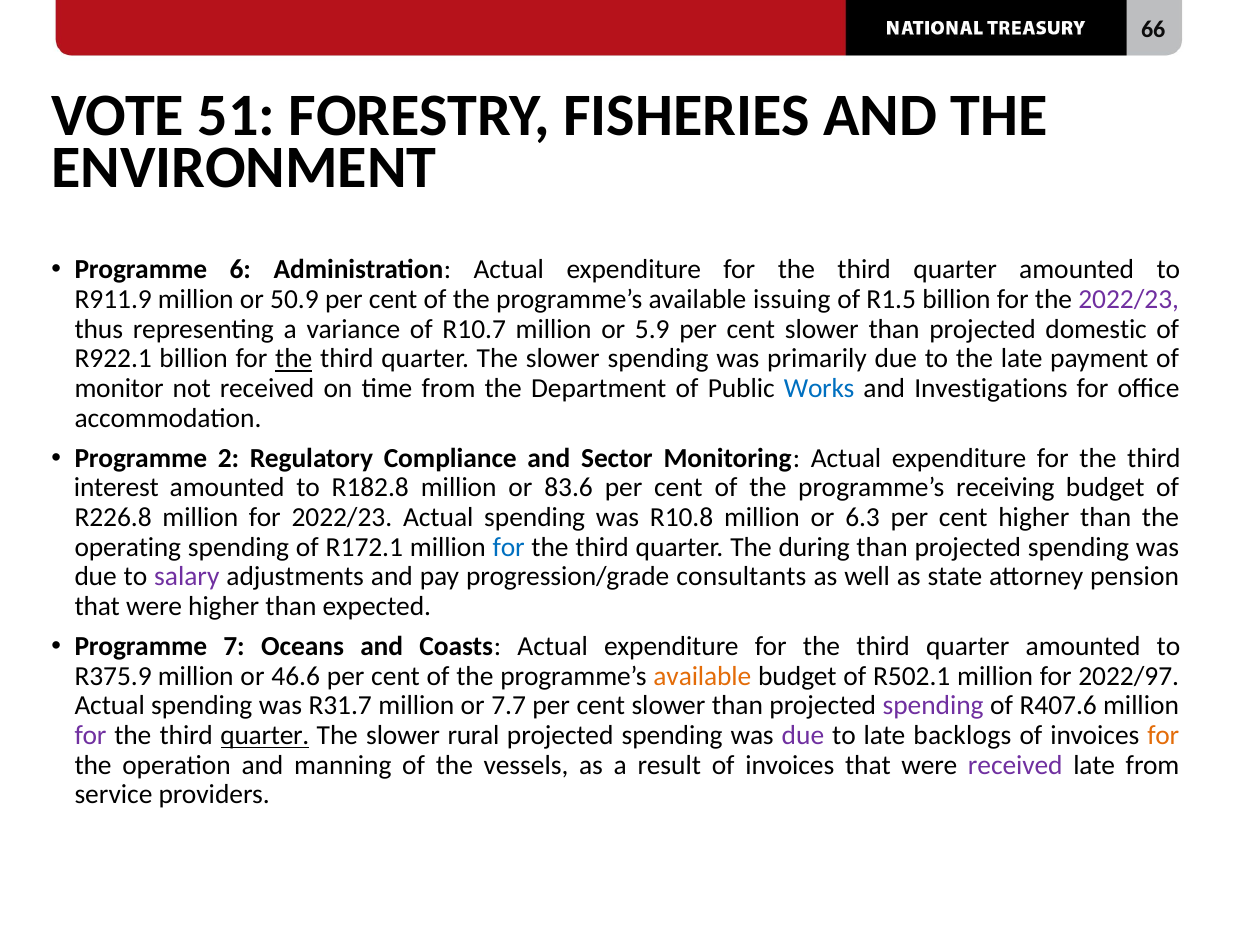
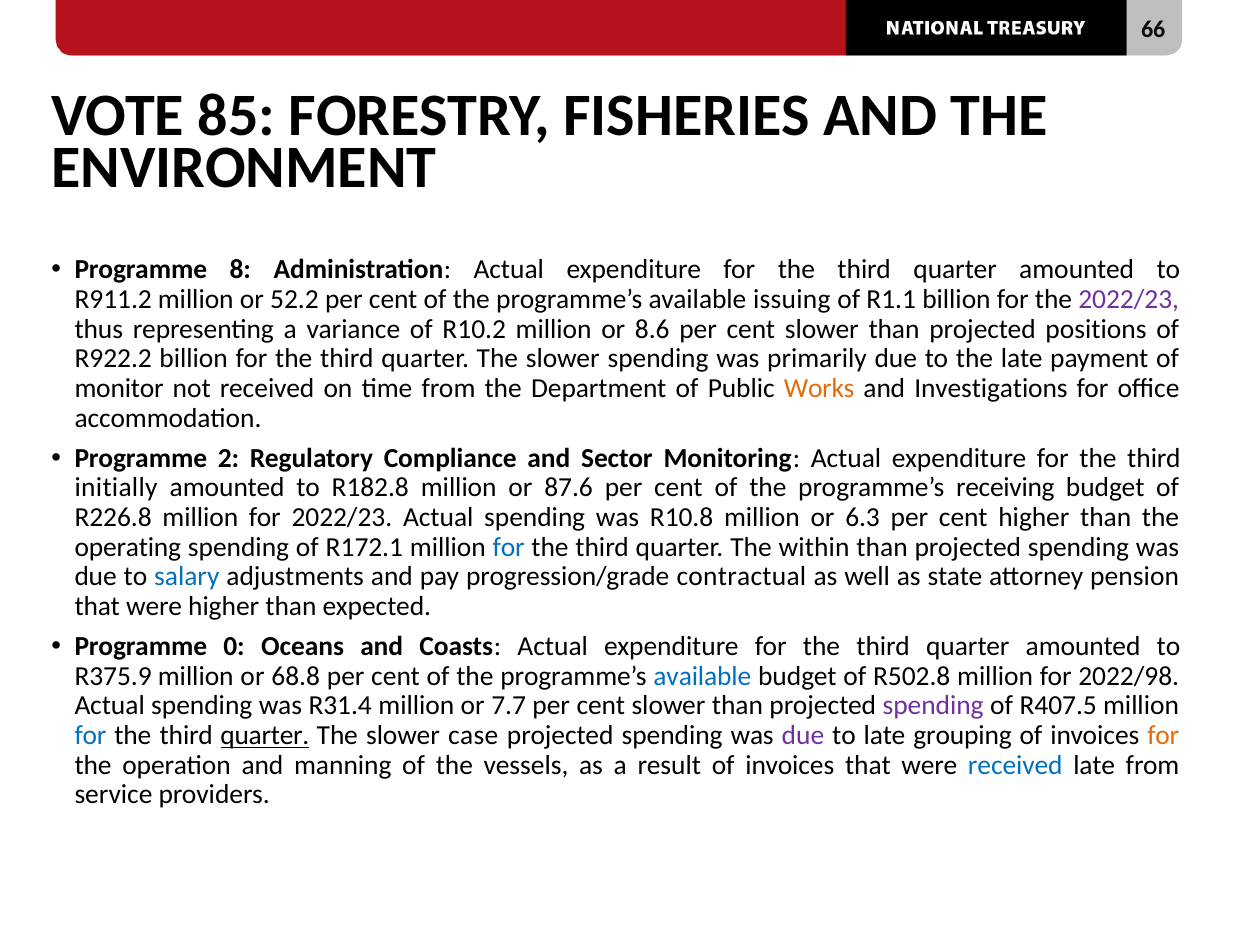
51: 51 -> 85
6: 6 -> 8
R911.9: R911.9 -> R911.2
50.9: 50.9 -> 52.2
R1.5: R1.5 -> R1.1
R10.7: R10.7 -> R10.2
5.9: 5.9 -> 8.6
domestic: domestic -> positions
R922.1: R922.1 -> R922.2
the at (294, 359) underline: present -> none
Works colour: blue -> orange
interest: interest -> initially
83.6: 83.6 -> 87.6
during: during -> within
salary colour: purple -> blue
consultants: consultants -> contractual
7: 7 -> 0
46.6: 46.6 -> 68.8
available at (702, 676) colour: orange -> blue
R502.1: R502.1 -> R502.8
2022/97: 2022/97 -> 2022/98
R31.7: R31.7 -> R31.4
R407.6: R407.6 -> R407.5
for at (90, 735) colour: purple -> blue
rural: rural -> case
backlogs: backlogs -> grouping
received at (1015, 765) colour: purple -> blue
